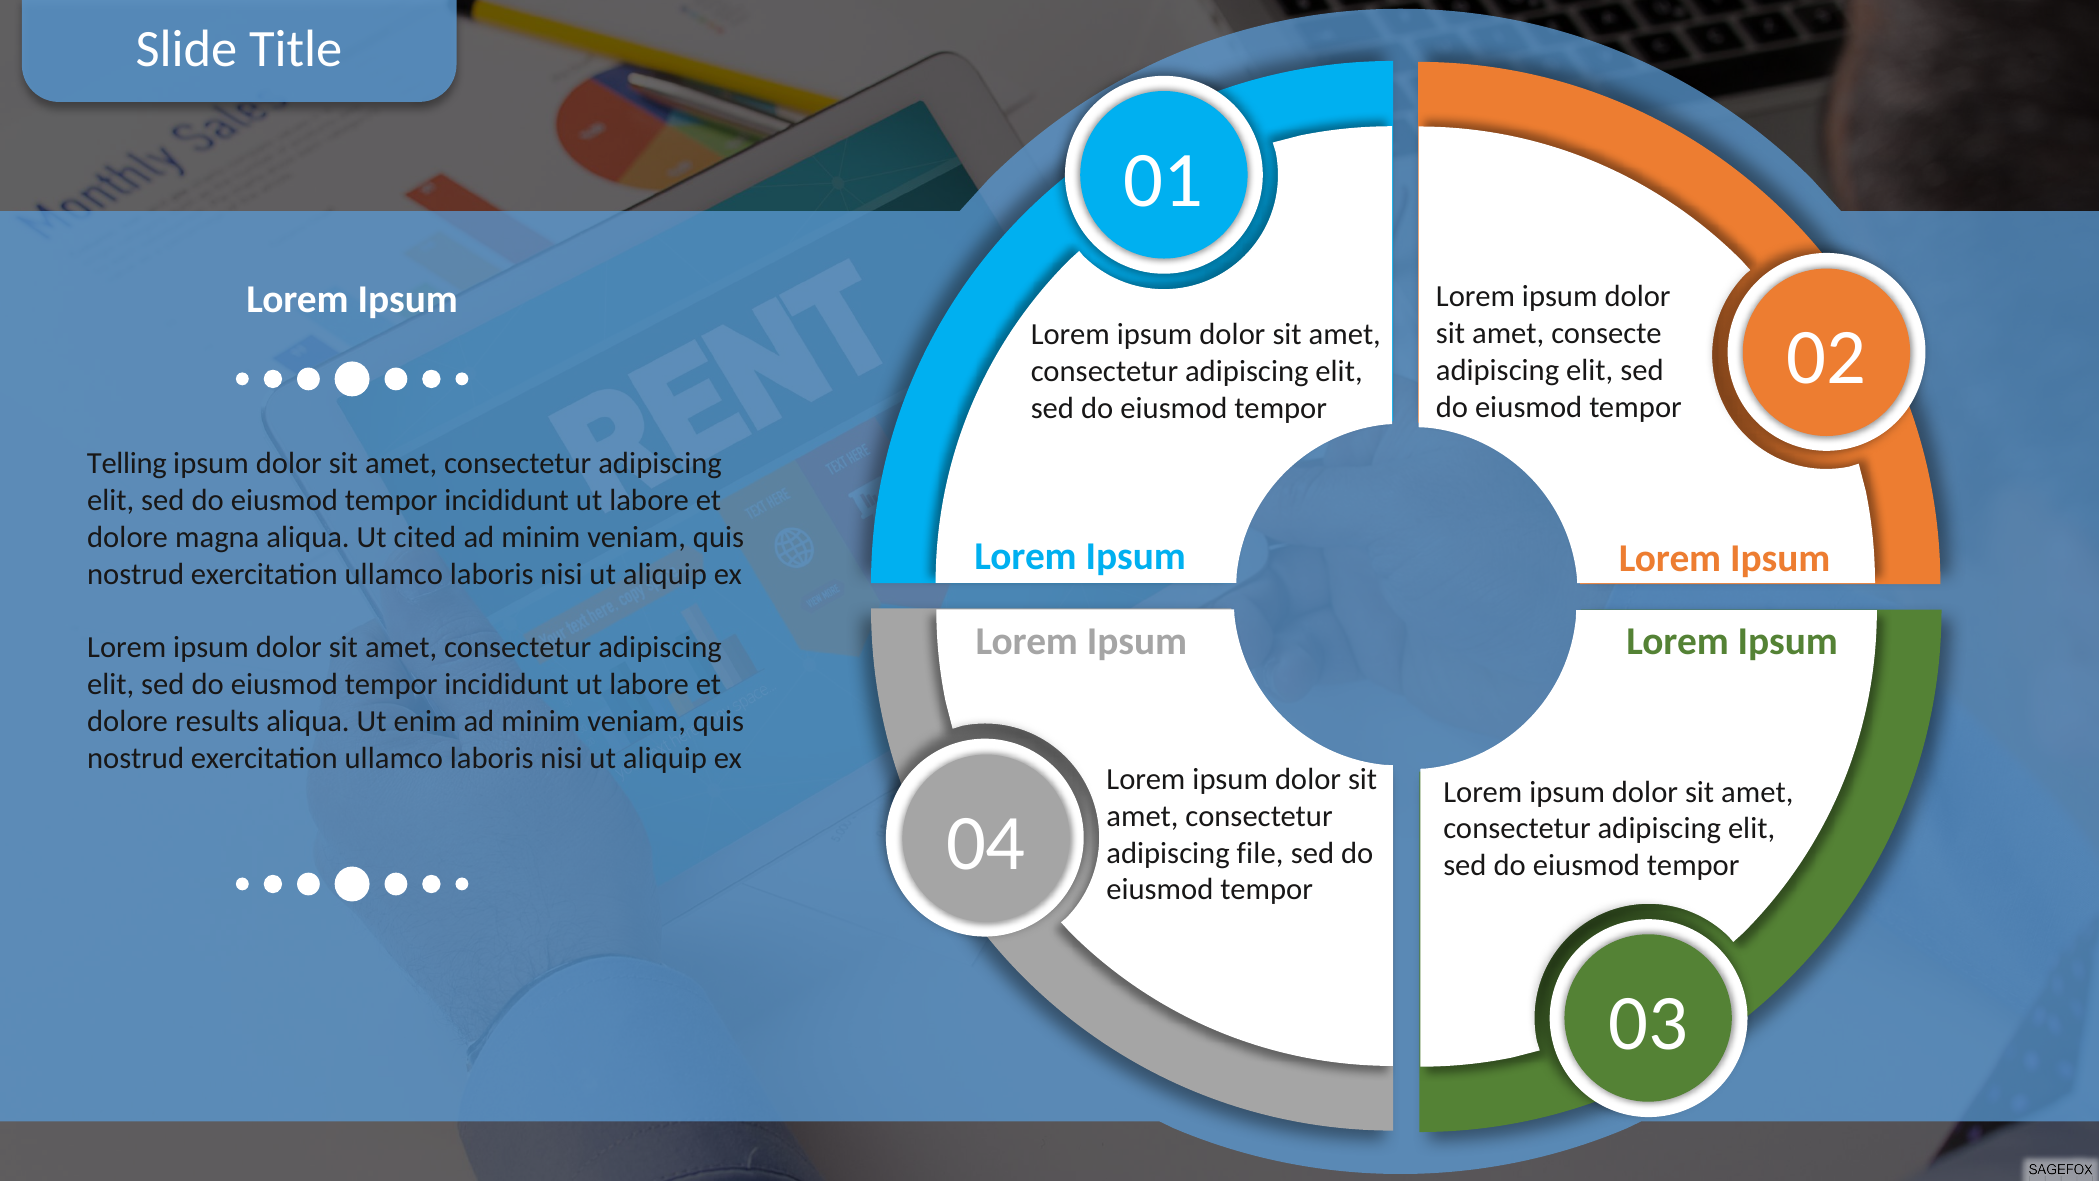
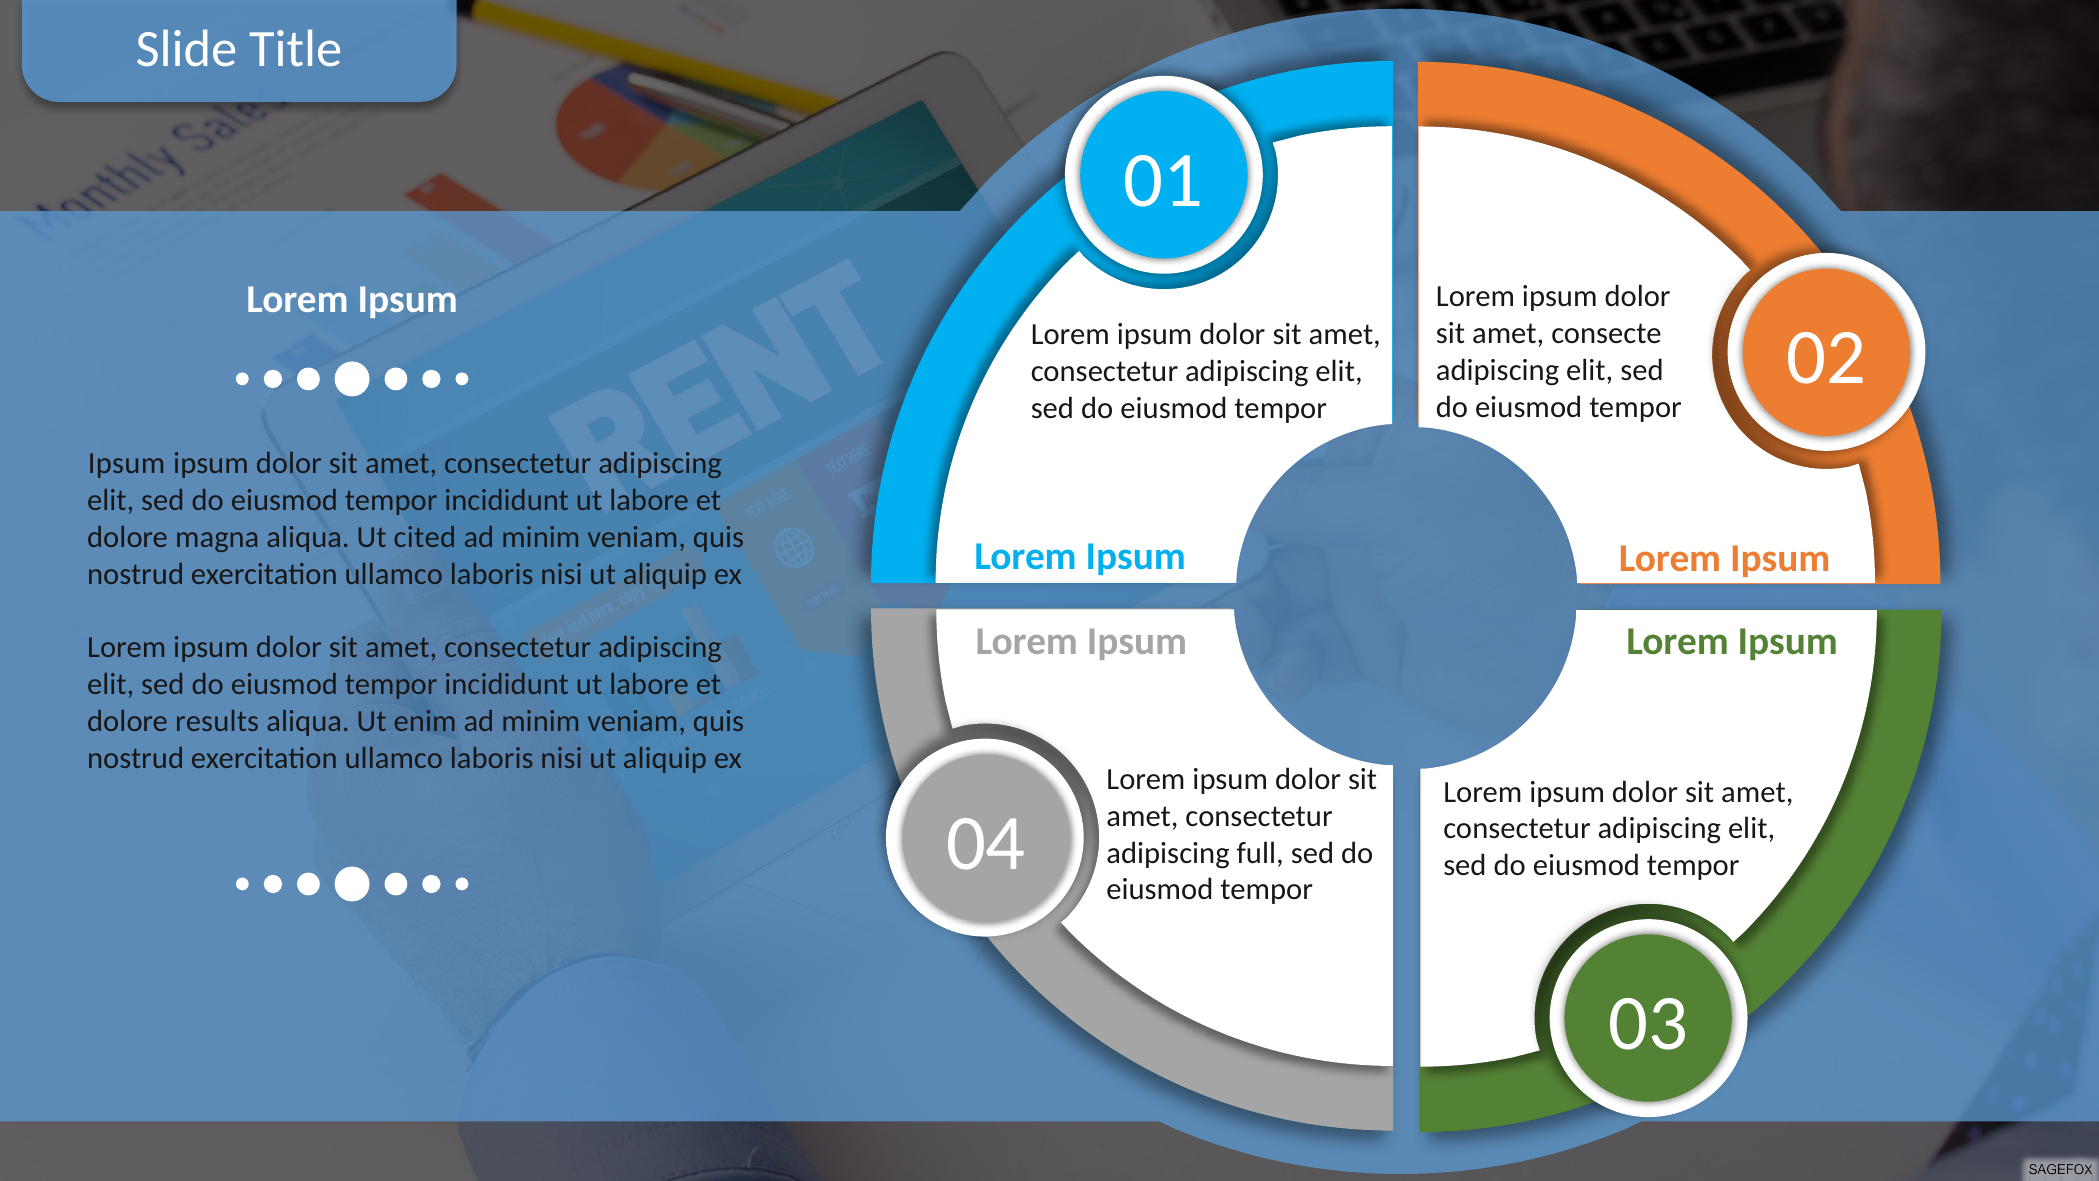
Telling at (127, 464): Telling -> Ipsum
file: file -> full
